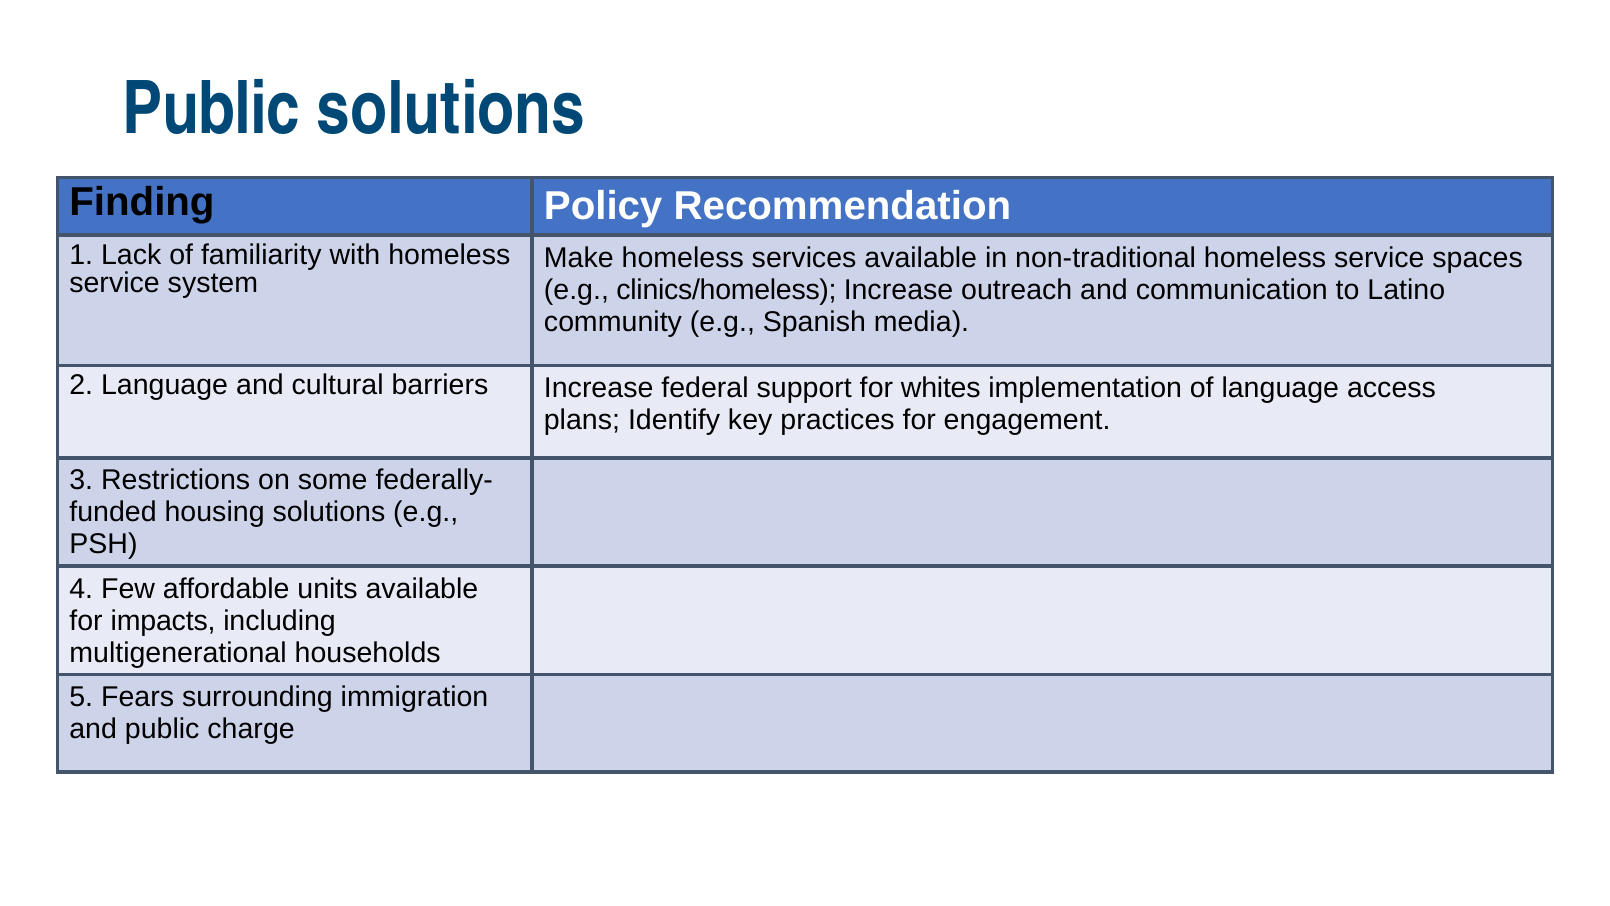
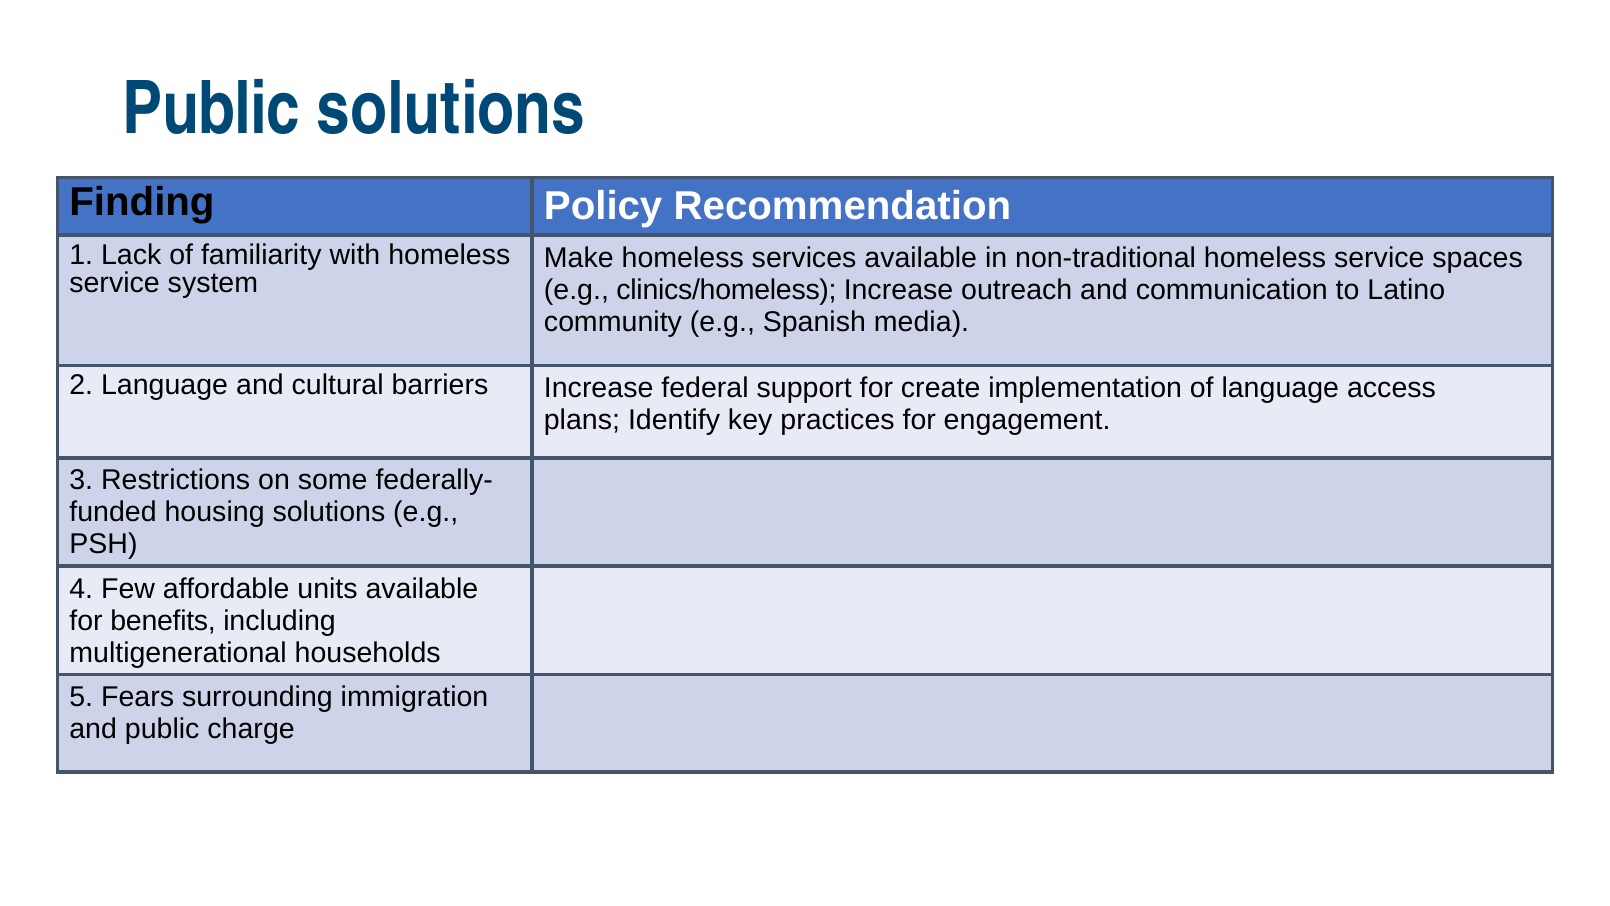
whites: whites -> create
impacts: impacts -> benefits
